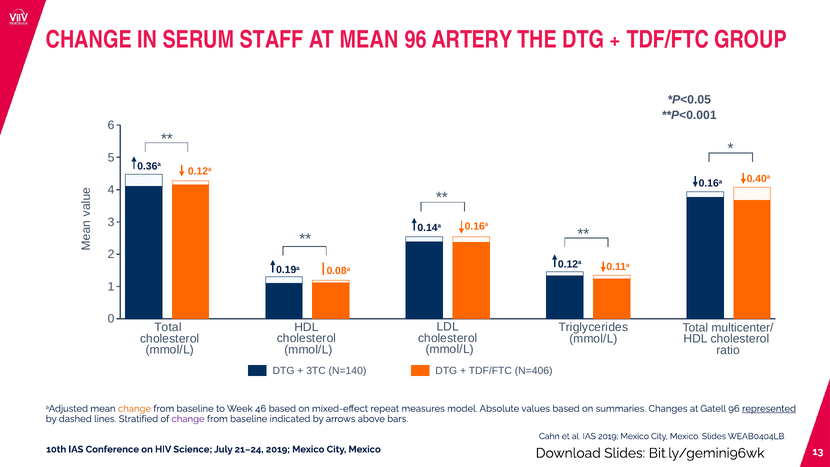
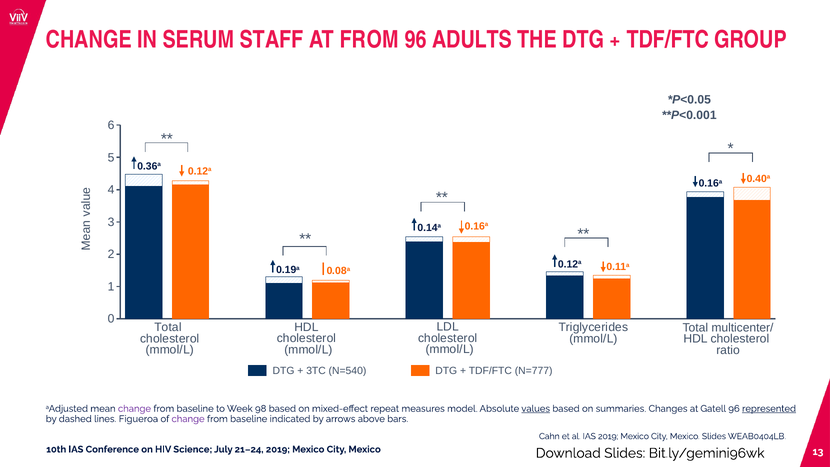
AT MEAN: MEAN -> FROM
ARTERY: ARTERY -> ADULTS
N=140: N=140 -> N=540
N=406: N=406 -> N=777
change at (134, 409) colour: orange -> purple
46: 46 -> 98
values underline: none -> present
Stratified: Stratified -> Figueroa
